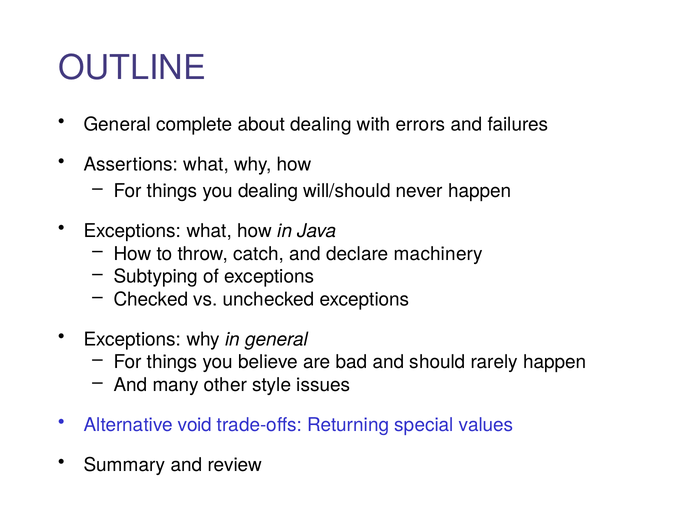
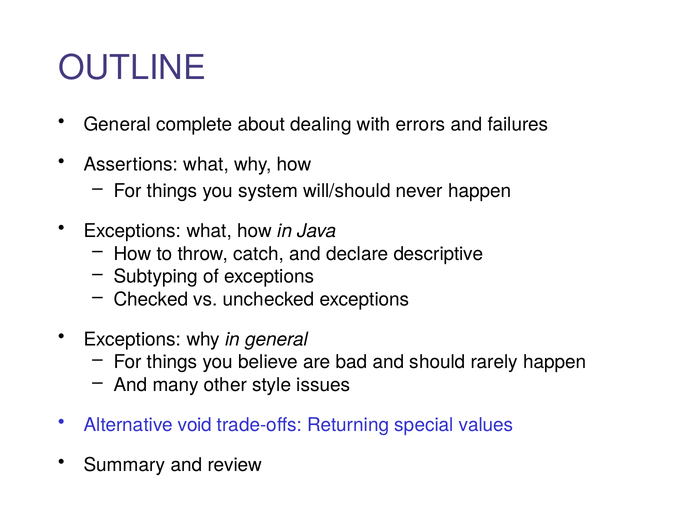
you dealing: dealing -> system
machinery: machinery -> descriptive
